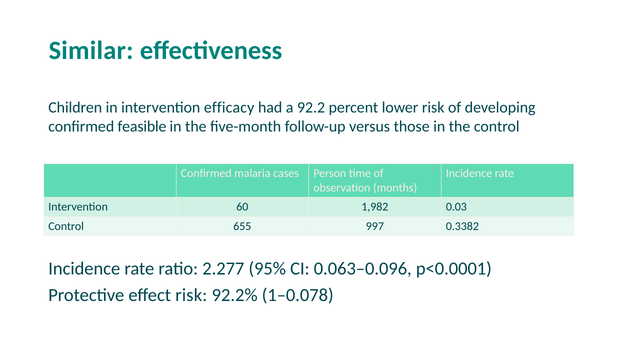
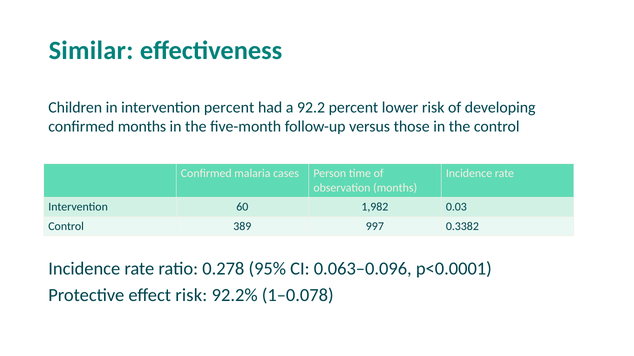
intervention efficacy: efficacy -> percent
confirmed feasible: feasible -> months
655: 655 -> 389
2.277: 2.277 -> 0.278
